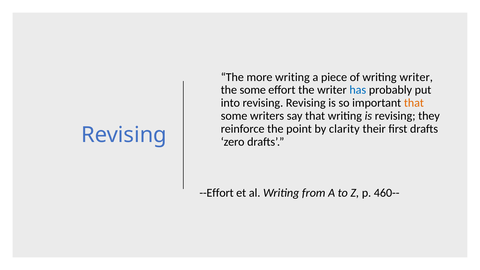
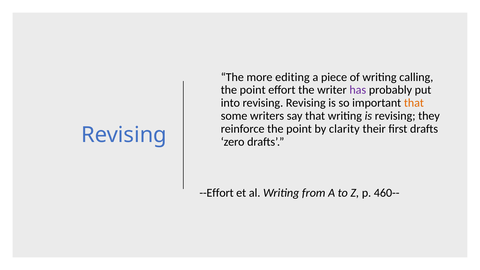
more writing: writing -> editing
writing writer: writer -> calling
some at (253, 90): some -> point
has colour: blue -> purple
